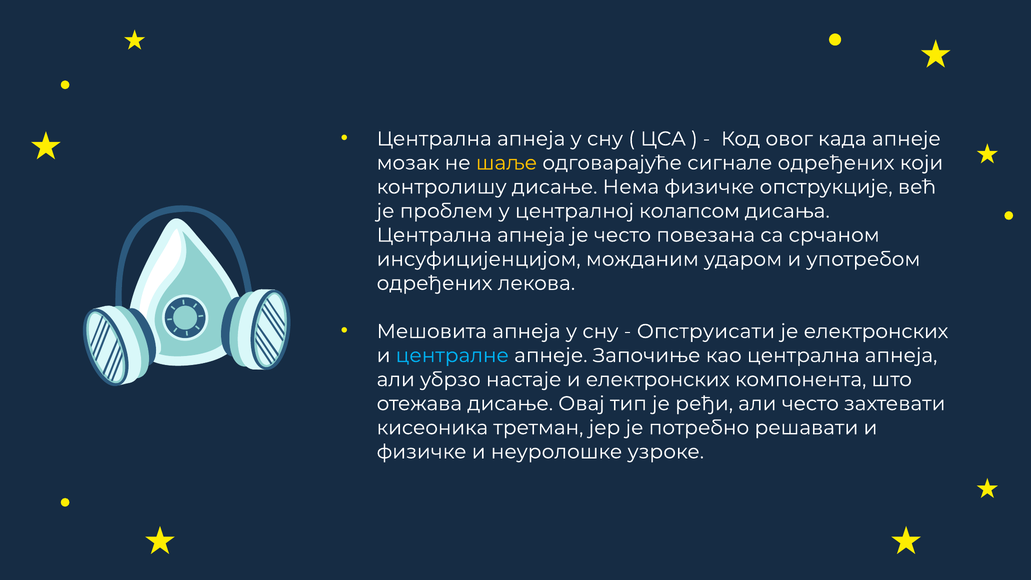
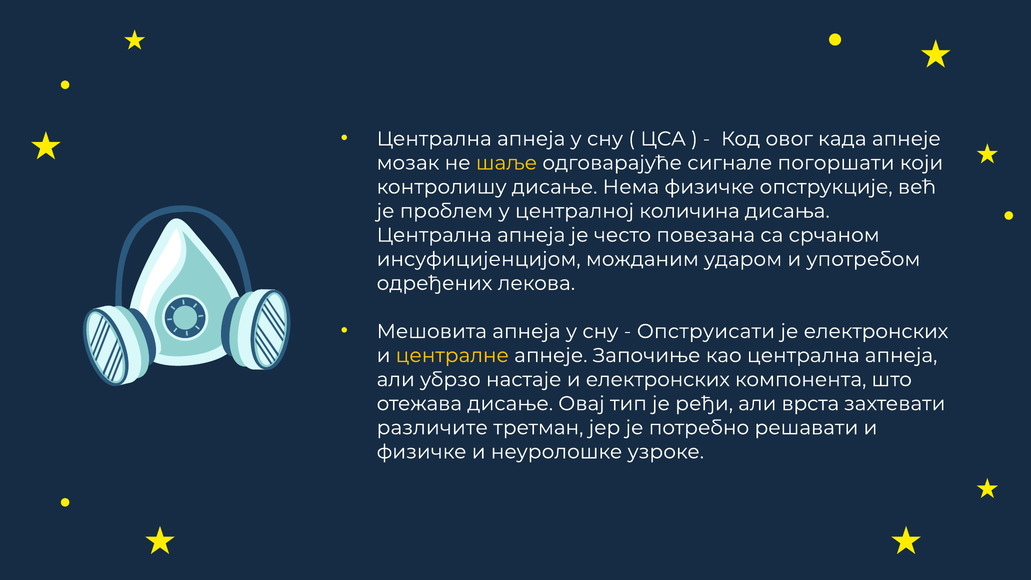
сигнале одређених: одређених -> погоршати
колапсом: колапсом -> количина
централне colour: light blue -> yellow
али често: често -> врста
кисеоника: кисеоника -> различите
